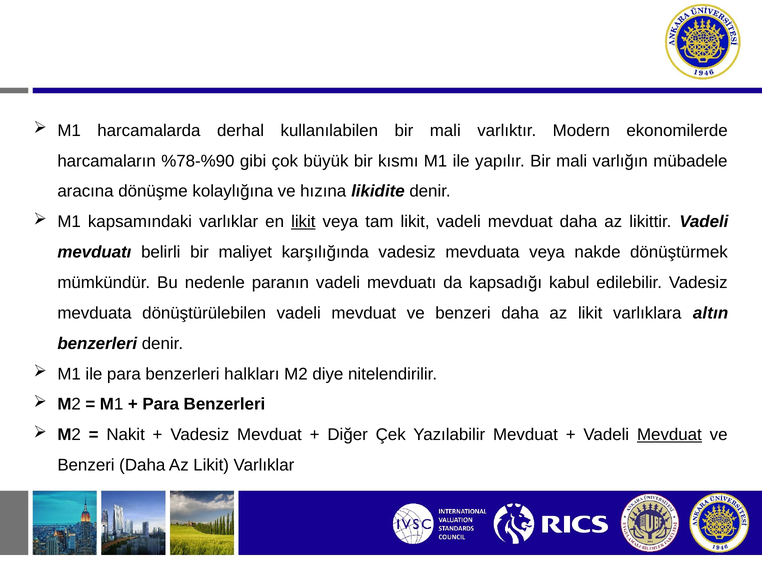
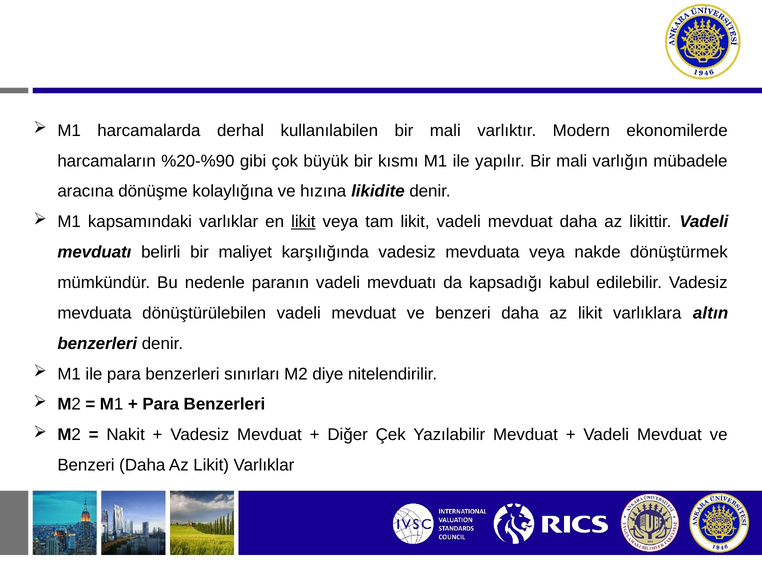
%78-%90: %78-%90 -> %20-%90
halkları: halkları -> sınırları
Mevduat at (669, 435) underline: present -> none
